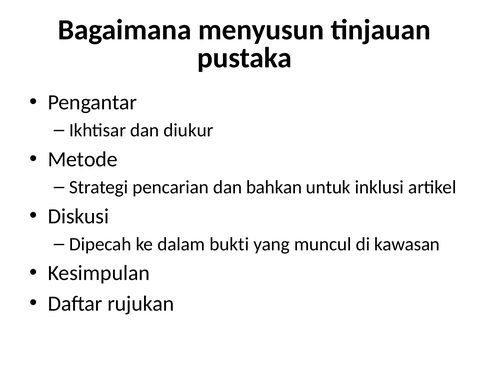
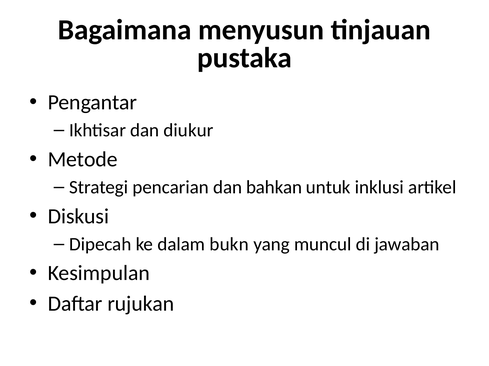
bukti: bukti -> bukn
kawasan: kawasan -> jawaban
